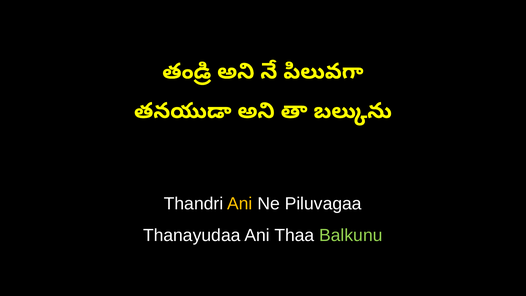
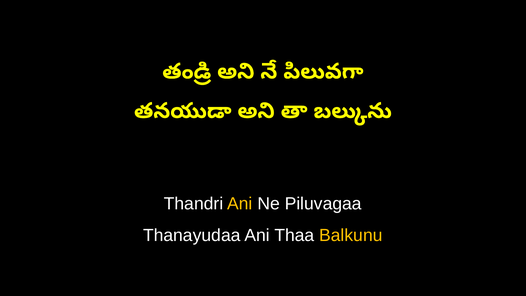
Balkunu colour: light green -> yellow
